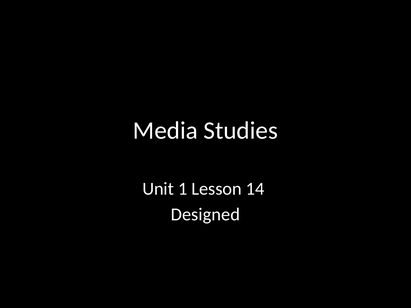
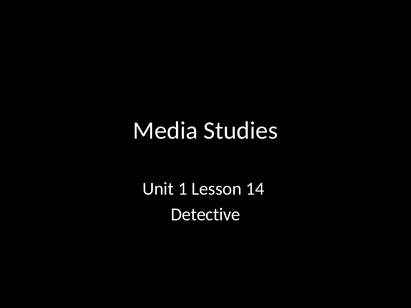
Designed: Designed -> Detective
